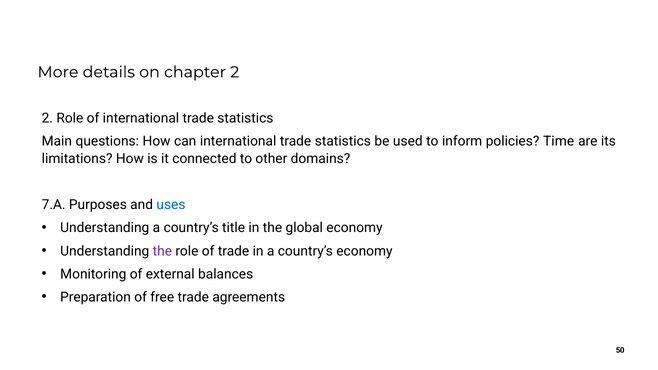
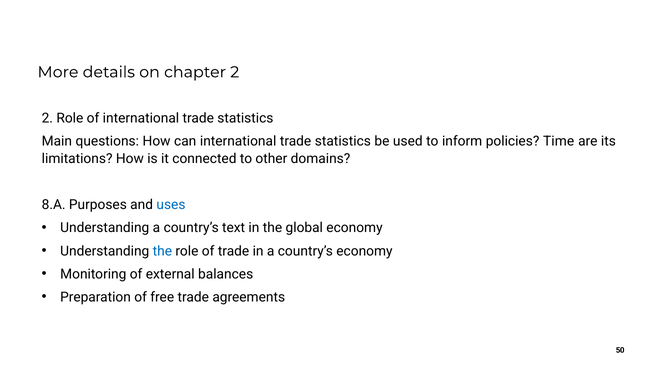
7.A: 7.A -> 8.A
title: title -> text
the at (162, 251) colour: purple -> blue
